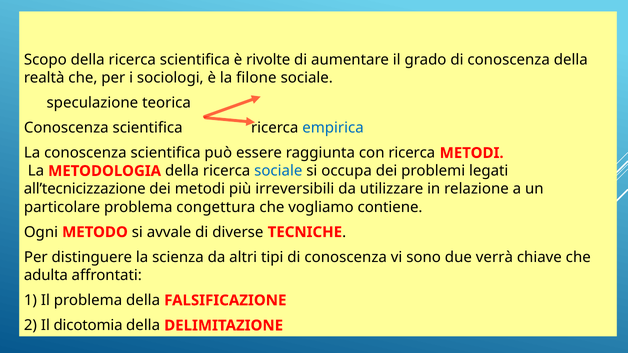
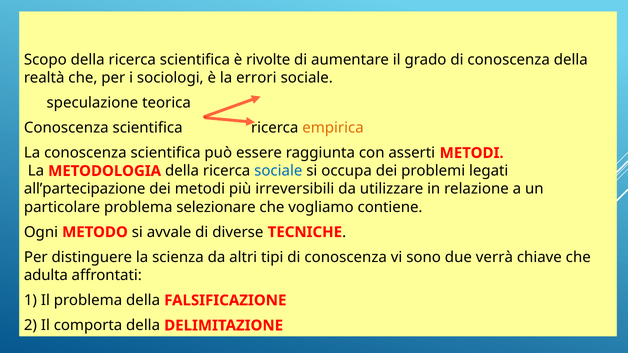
filone: filone -> errori
empirica colour: blue -> orange
con ricerca: ricerca -> asserti
all’tecnicizzazione: all’tecnicizzazione -> all’partecipazione
congettura: congettura -> selezionare
dicotomia: dicotomia -> comporta
